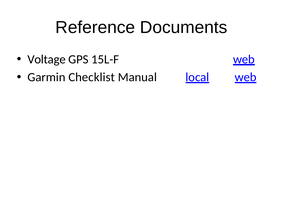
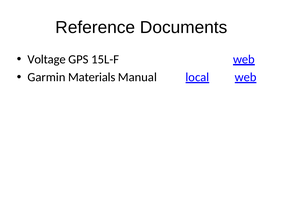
Checklist: Checklist -> Materials
